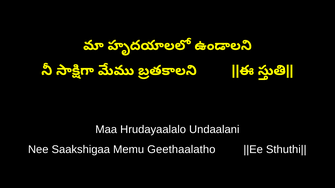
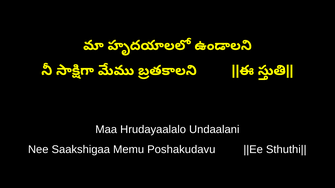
Geethaalatho: Geethaalatho -> Poshakudavu
